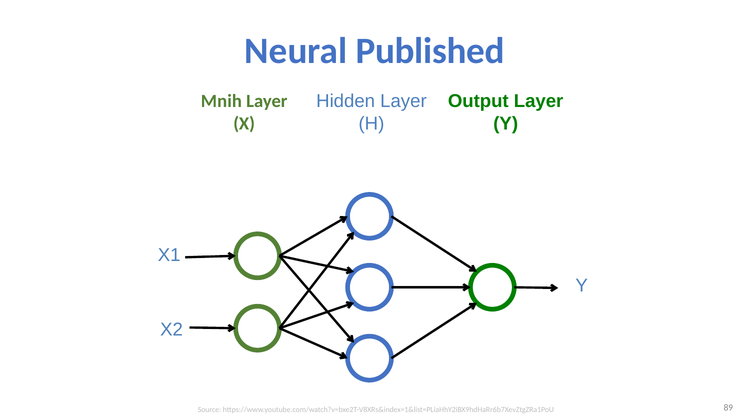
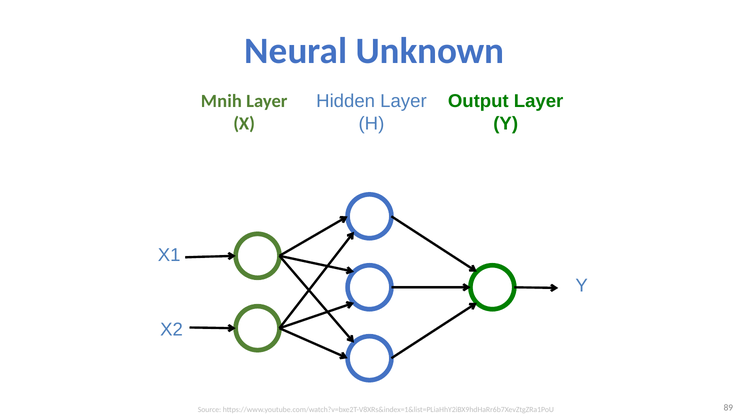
Published: Published -> Unknown
